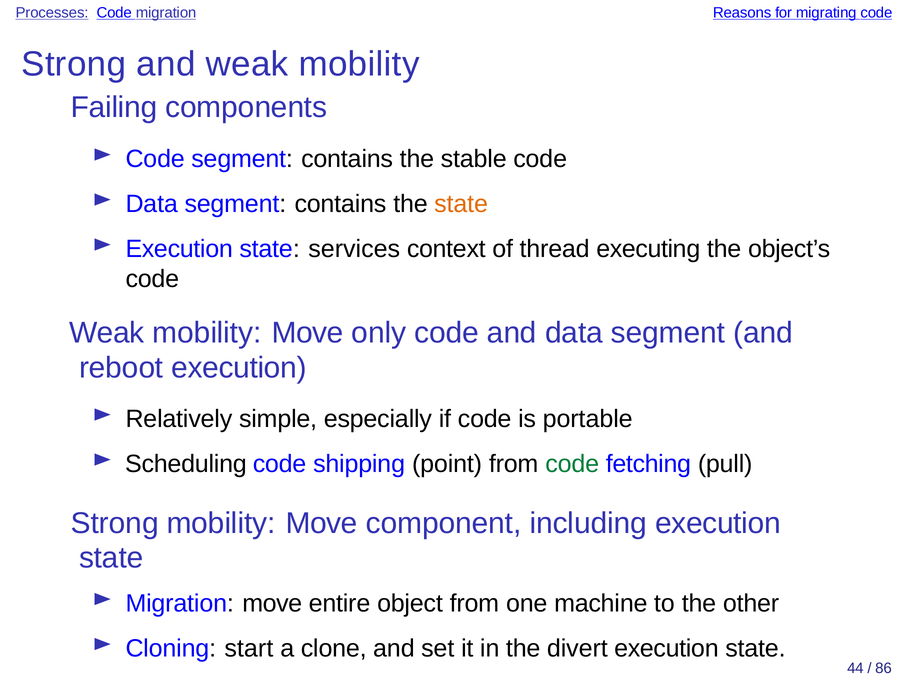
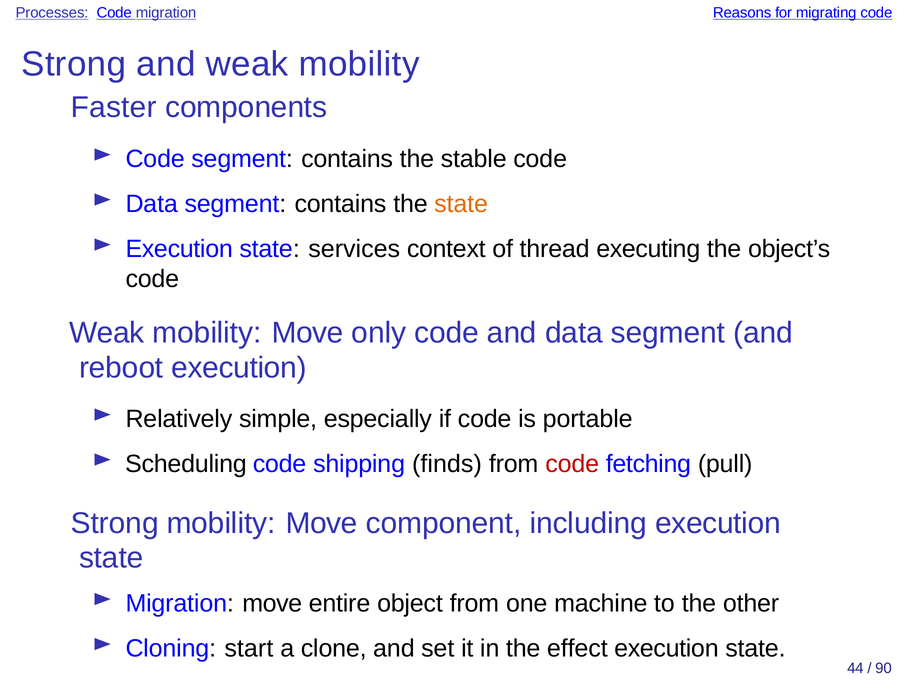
Failing: Failing -> Faster
point: point -> finds
code at (572, 464) colour: green -> red
divert: divert -> effect
86: 86 -> 90
